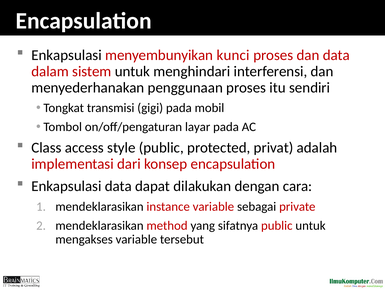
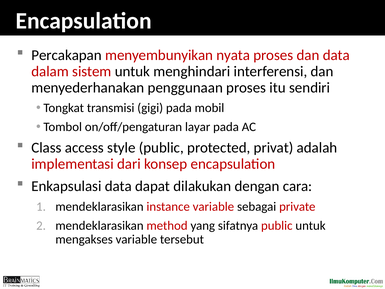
Enkapsulasi at (67, 55): Enkapsulasi -> Percakapan
kunci: kunci -> nyata
